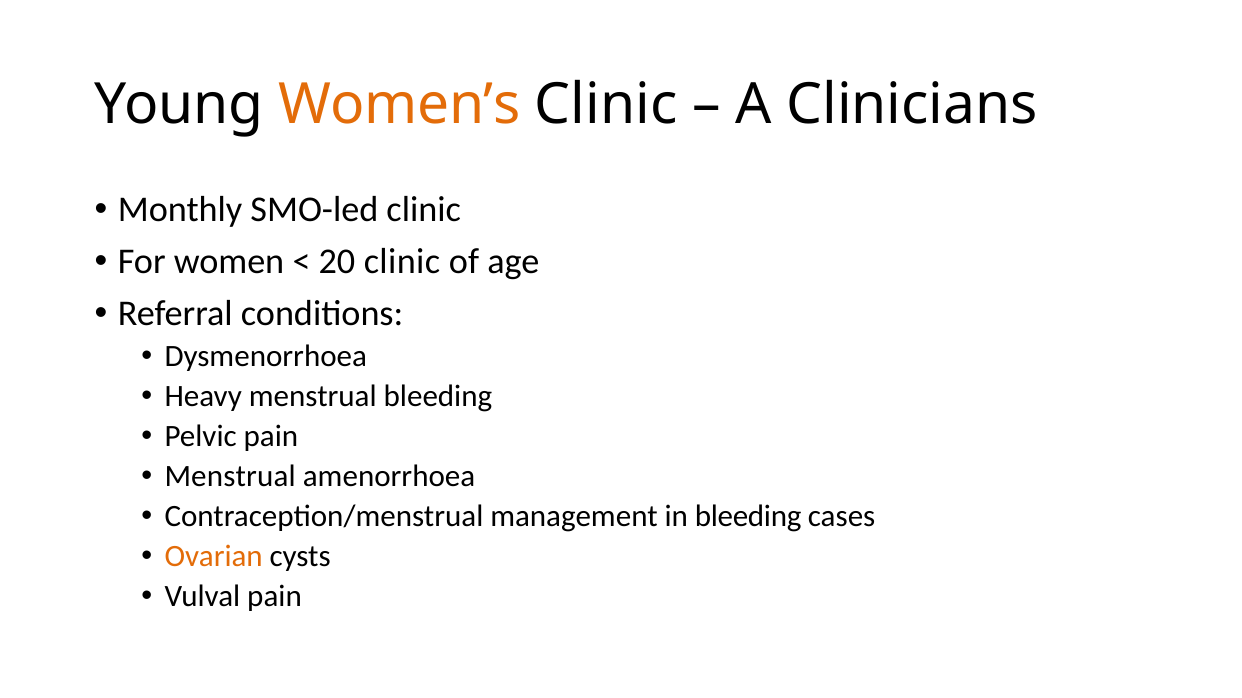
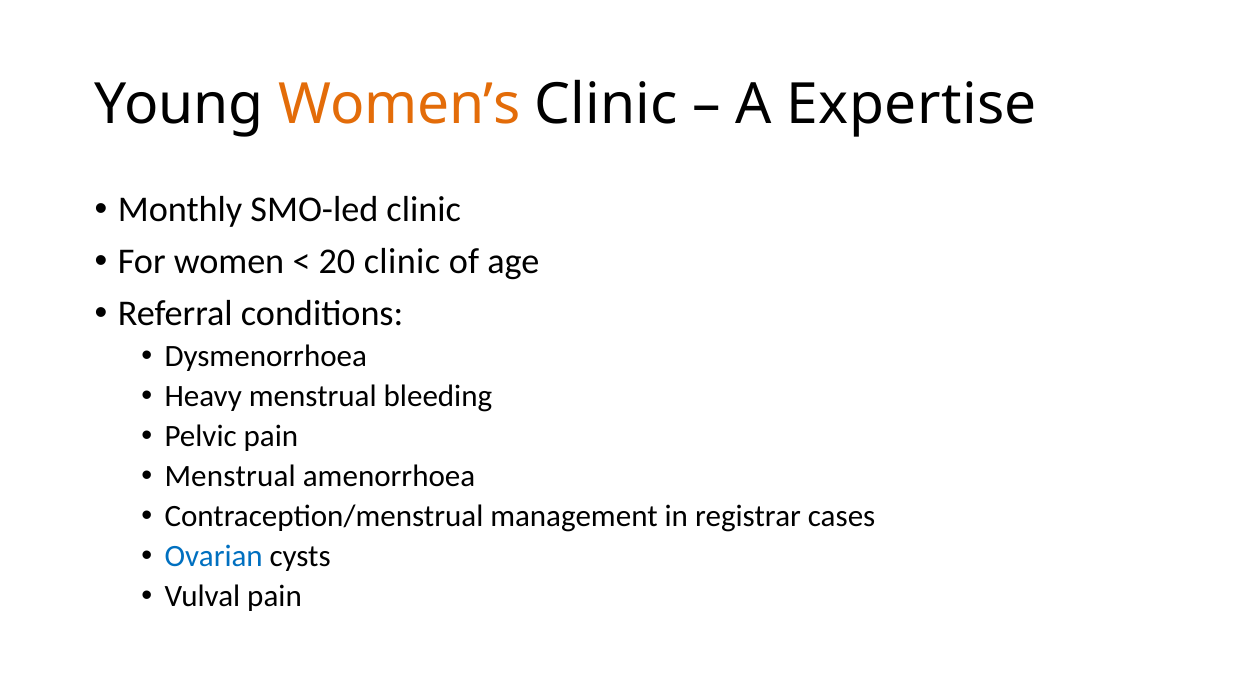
Clinicians: Clinicians -> Expertise
in bleeding: bleeding -> registrar
Ovarian colour: orange -> blue
